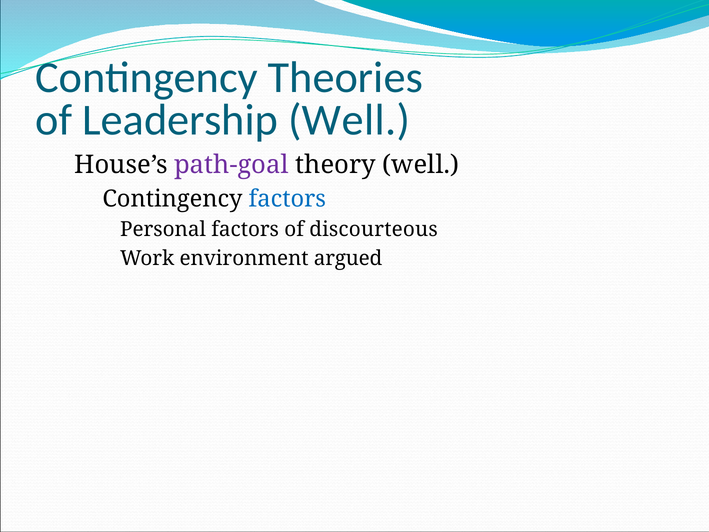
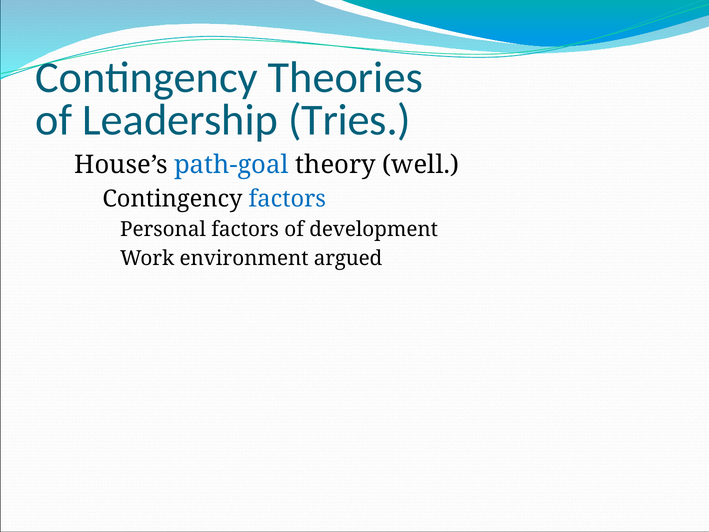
Leadership Well: Well -> Tries
path-goal colour: purple -> blue
discourteous: discourteous -> development
